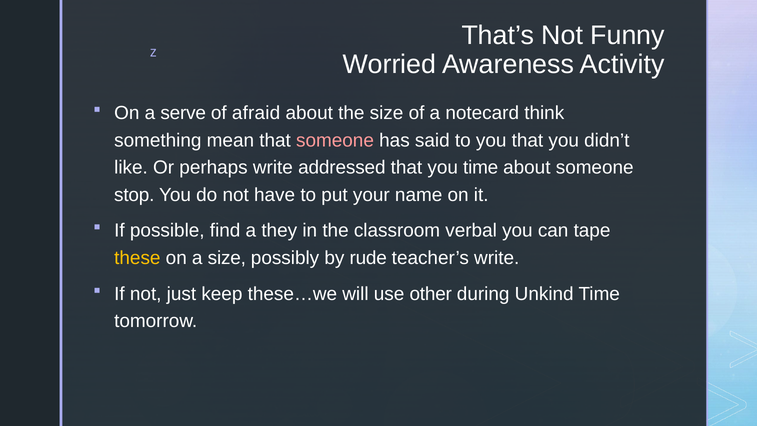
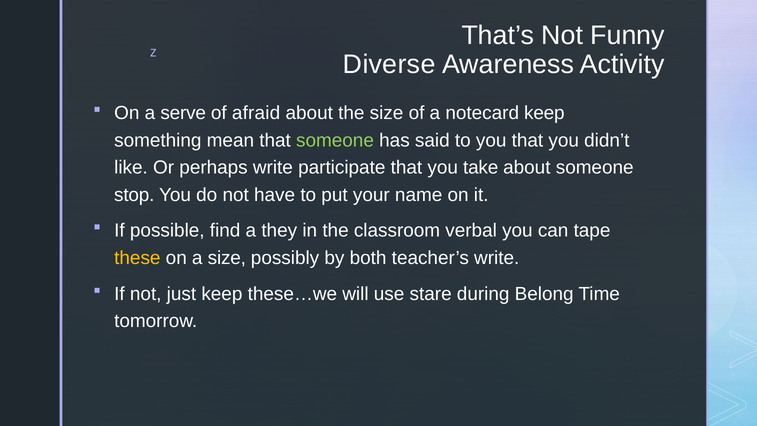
Worried: Worried -> Diverse
notecard think: think -> keep
someone at (335, 140) colour: pink -> light green
addressed: addressed -> participate
you time: time -> take
rude: rude -> both
other: other -> stare
Unkind: Unkind -> Belong
